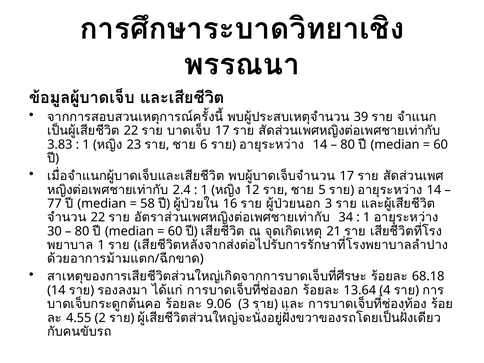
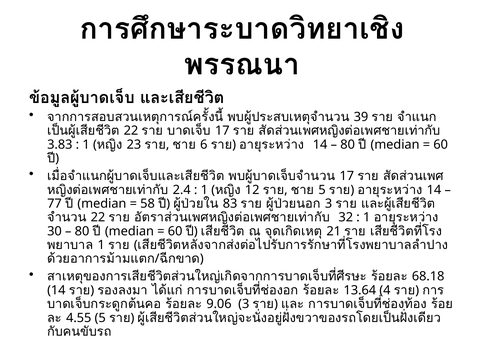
16: 16 -> 83
34: 34 -> 32
4.55 2: 2 -> 5
